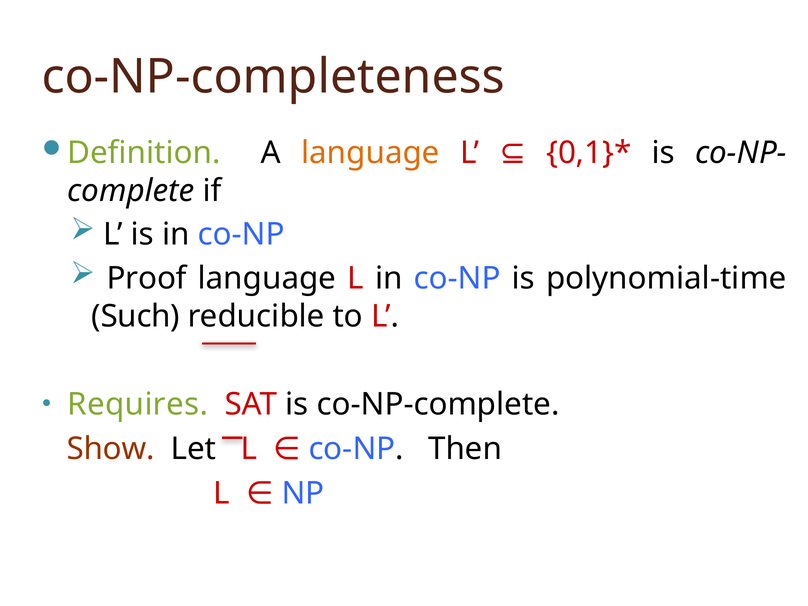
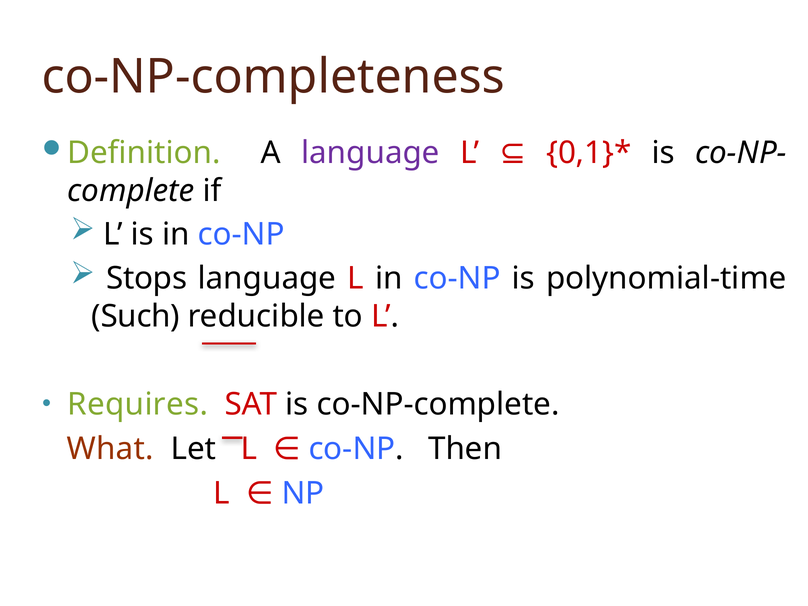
language at (370, 153) colour: orange -> purple
Proof: Proof -> Stops
Show: Show -> What
